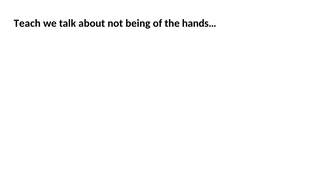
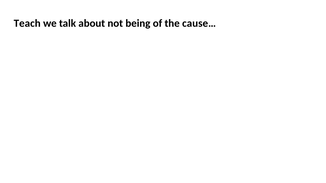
hands…: hands… -> cause…
